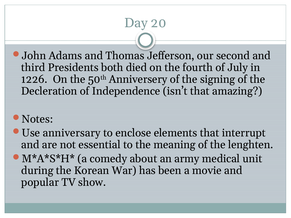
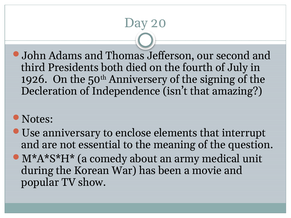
1226: 1226 -> 1926
lenghten: lenghten -> question
